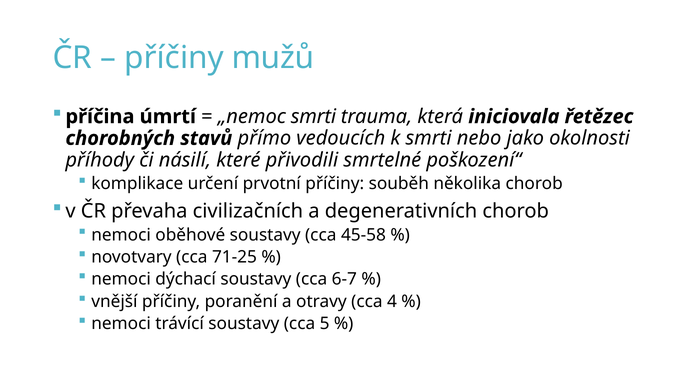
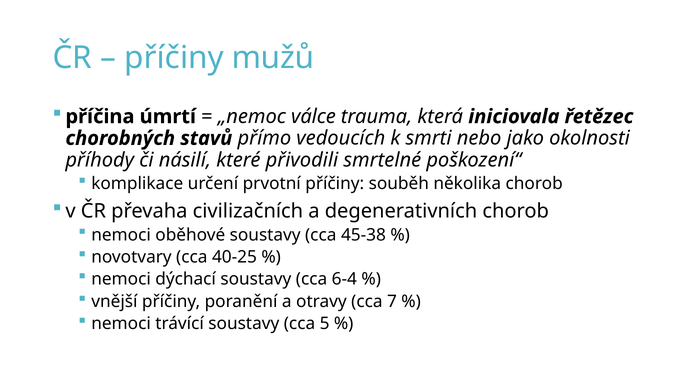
„nemoc smrti: smrti -> válce
45-58: 45-58 -> 45-38
71-25: 71-25 -> 40-25
6-7: 6-7 -> 6-4
4: 4 -> 7
